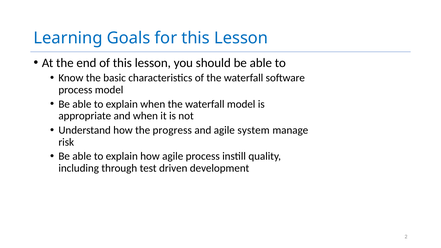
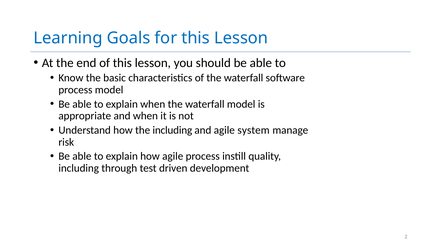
the progress: progress -> including
